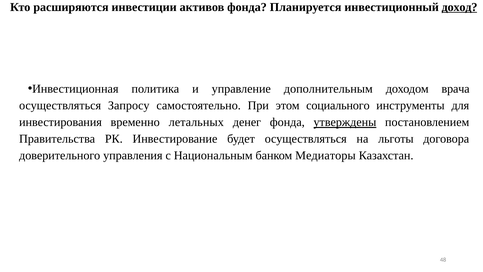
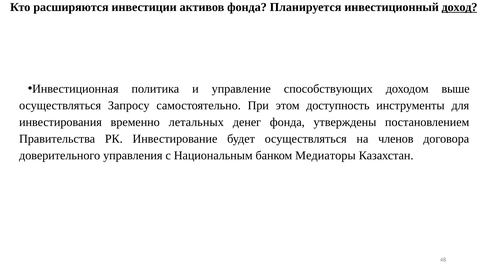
дополнительным: дополнительным -> способствующих
врача: врача -> выше
социального: социального -> доступность
утверждены underline: present -> none
льготы: льготы -> членов
